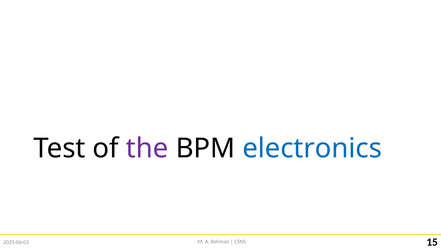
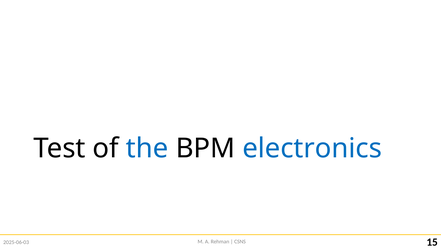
the colour: purple -> blue
